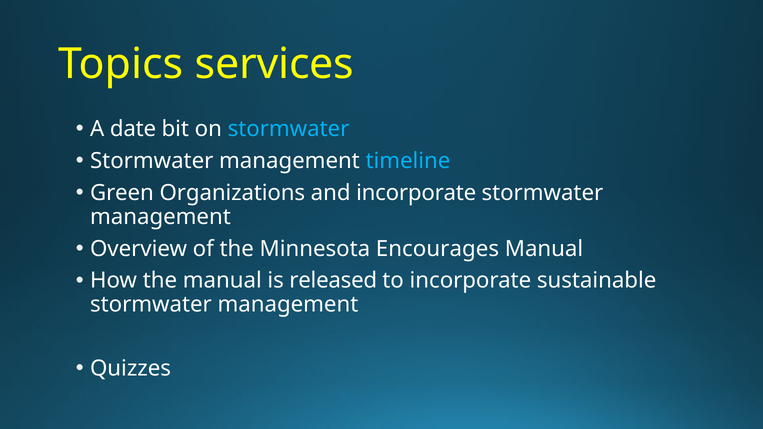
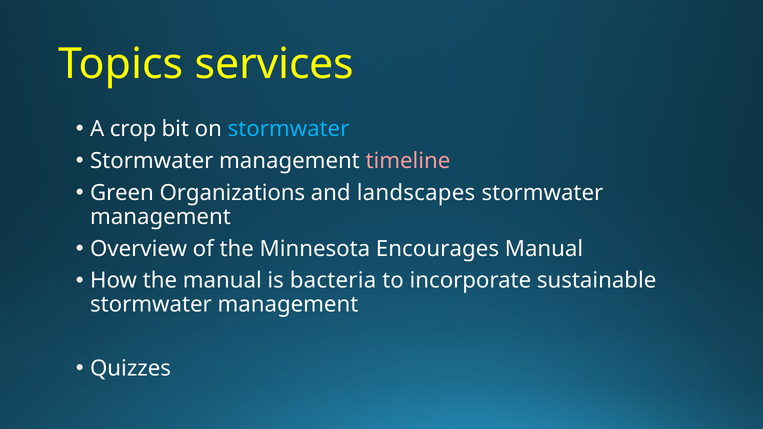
date: date -> crop
timeline colour: light blue -> pink
and incorporate: incorporate -> landscapes
released: released -> bacteria
